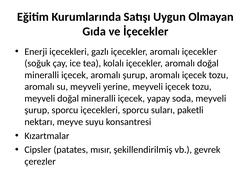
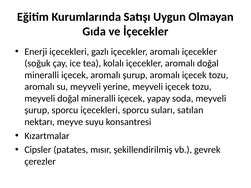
paketli: paketli -> satılan
